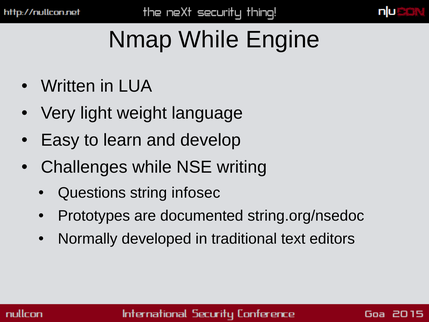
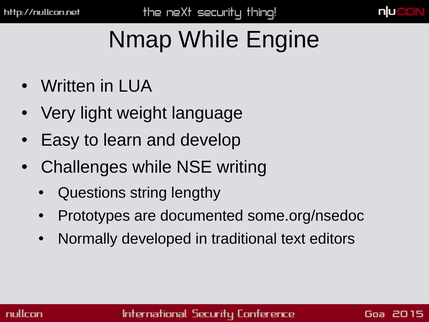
infosec: infosec -> lengthy
string.org/nsedoc: string.org/nsedoc -> some.org/nsedoc
